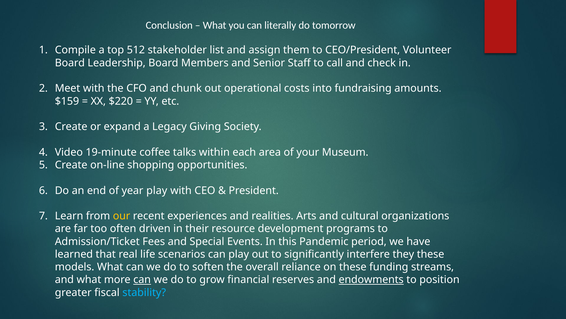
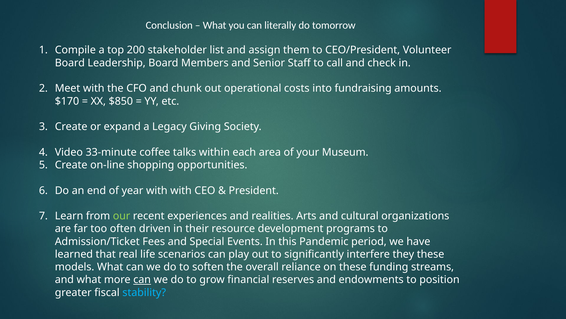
512: 512 -> 200
$159: $159 -> $170
$220: $220 -> $850
19-minute: 19-minute -> 33-minute
year play: play -> with
our colour: yellow -> light green
endowments underline: present -> none
